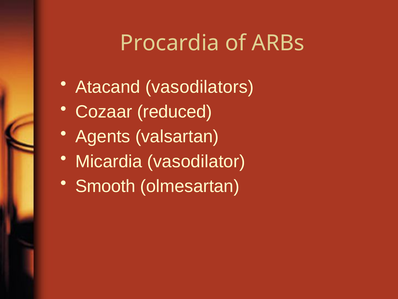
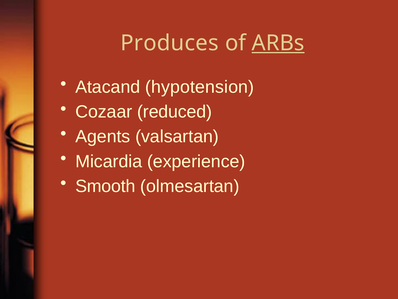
Procardia: Procardia -> Produces
ARBs underline: none -> present
vasodilators: vasodilators -> hypotension
vasodilator: vasodilator -> experience
